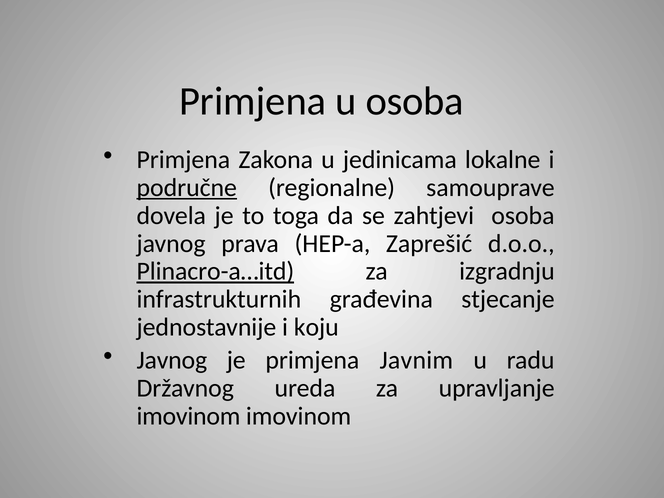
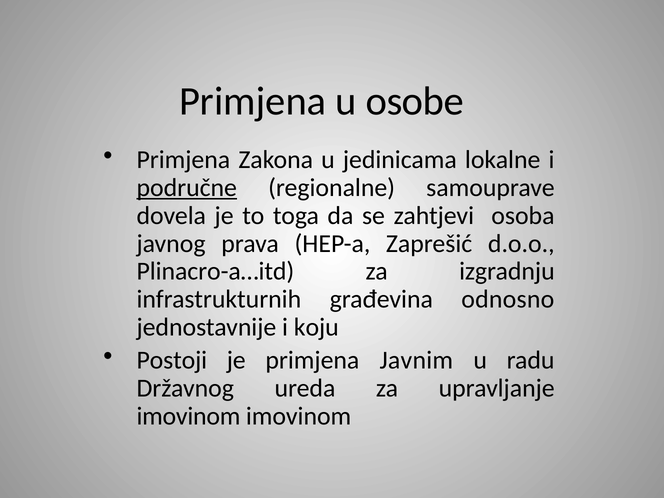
u osoba: osoba -> osobe
Plinacro-a…itd underline: present -> none
stjecanje: stjecanje -> odnosno
Javnog at (172, 360): Javnog -> Postoji
